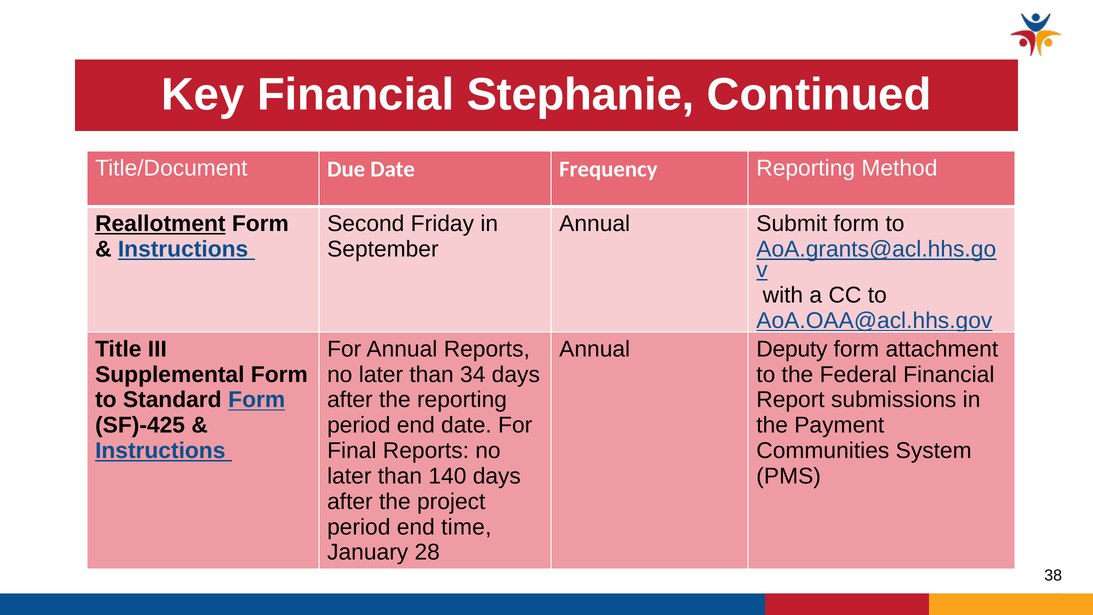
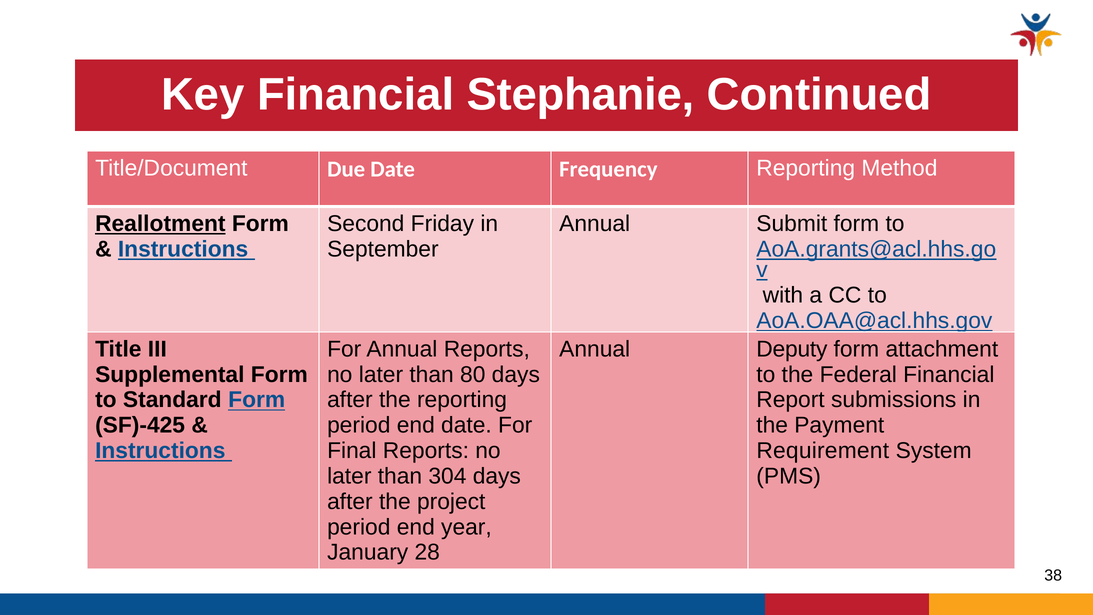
34: 34 -> 80
Communities: Communities -> Requirement
140: 140 -> 304
time: time -> year
